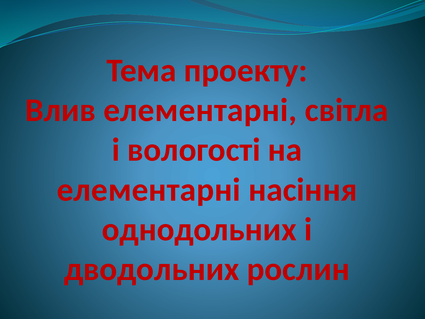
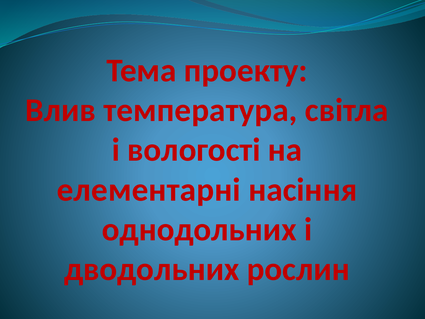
Влив елементарні: елементарні -> температура
